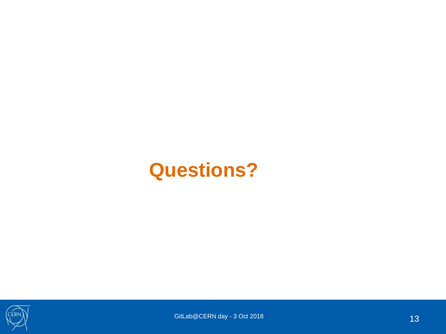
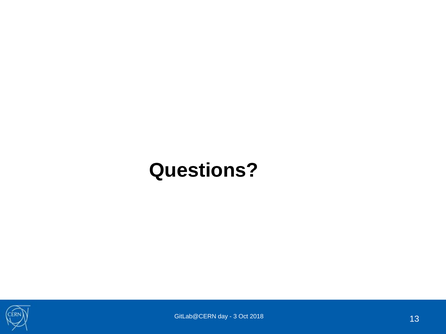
Questions colour: orange -> black
